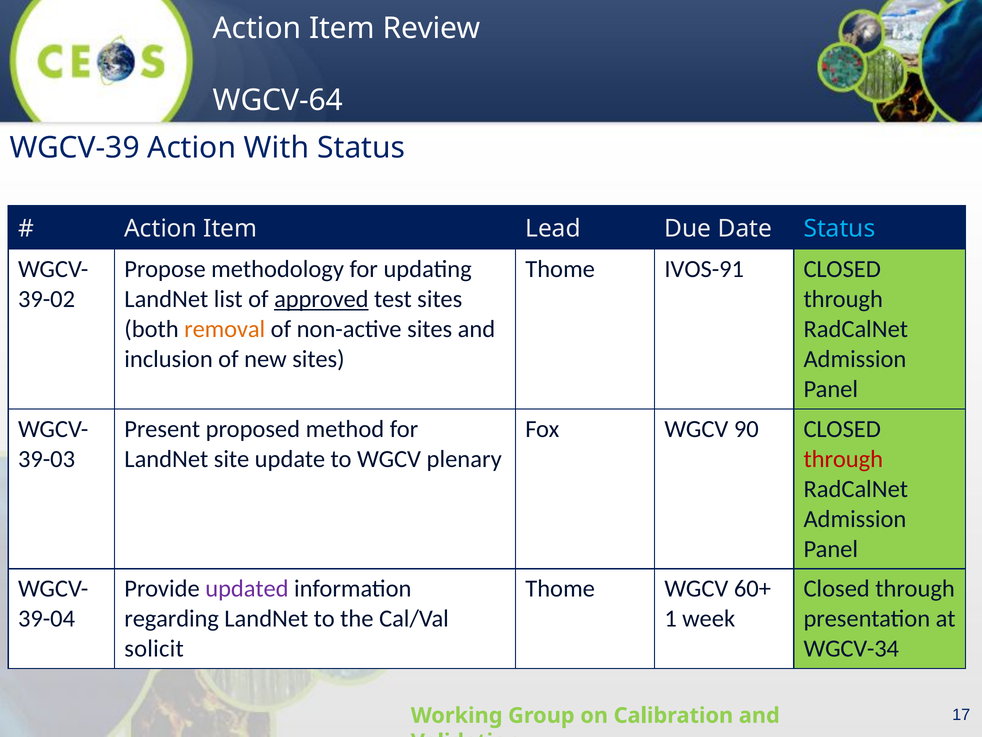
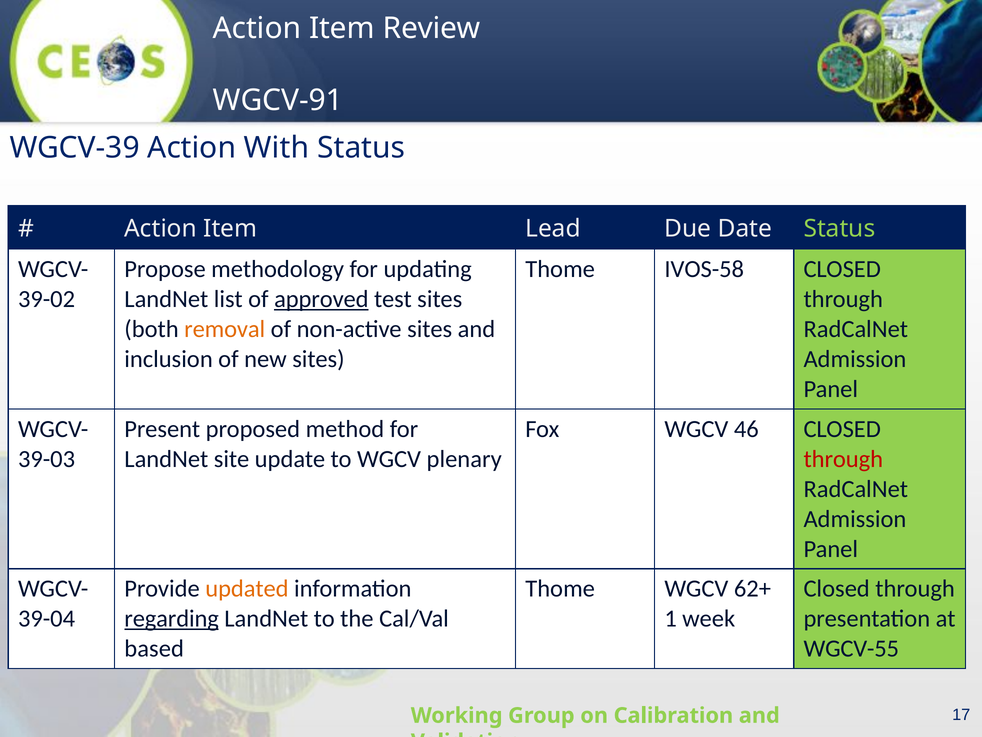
WGCV-64: WGCV-64 -> WGCV-91
Status at (839, 229) colour: light blue -> light green
IVOS-91: IVOS-91 -> IVOS-58
90: 90 -> 46
updated colour: purple -> orange
60+: 60+ -> 62+
regarding underline: none -> present
solicit: solicit -> based
WGCV-34: WGCV-34 -> WGCV-55
